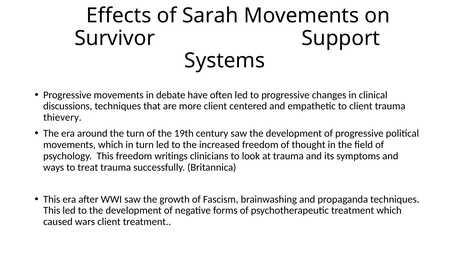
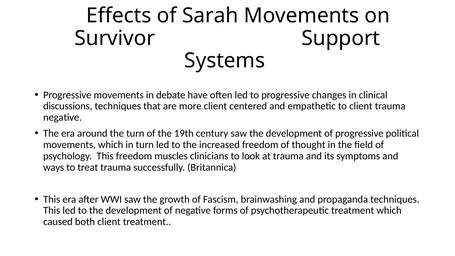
thievery at (62, 117): thievery -> negative
writings: writings -> muscles
wars: wars -> both
